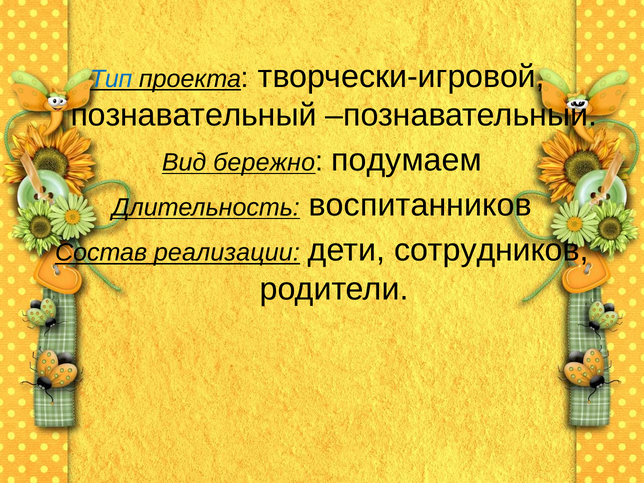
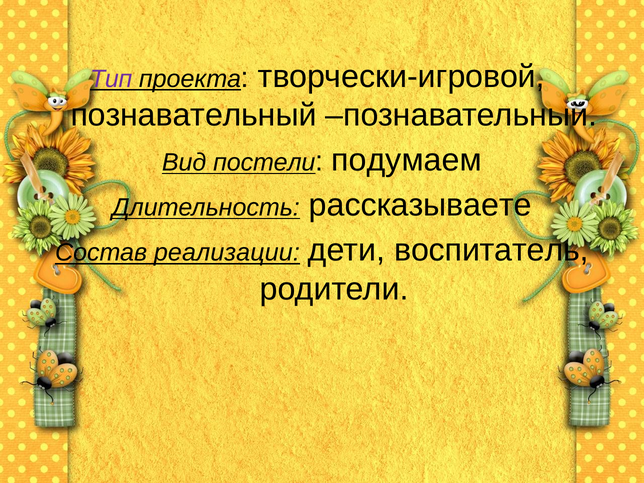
Тип colour: blue -> purple
бережно: бережно -> постели
воспитанников: воспитанников -> рассказываете
сотрудников: сотрудников -> воспитатель
